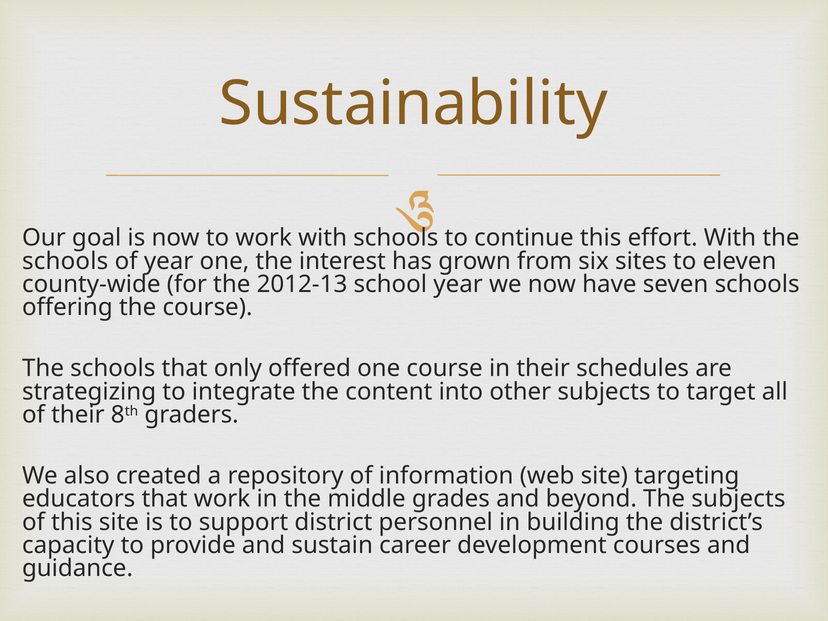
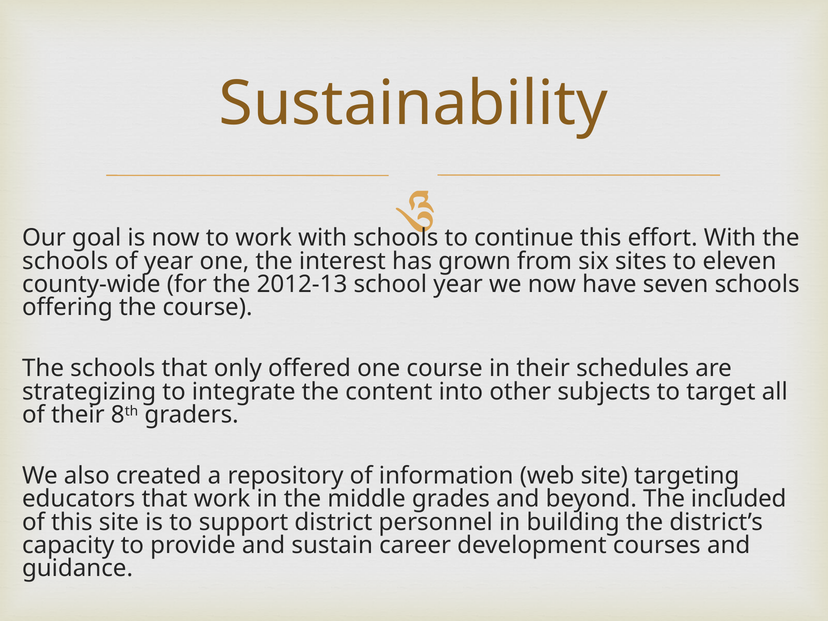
The subjects: subjects -> included
